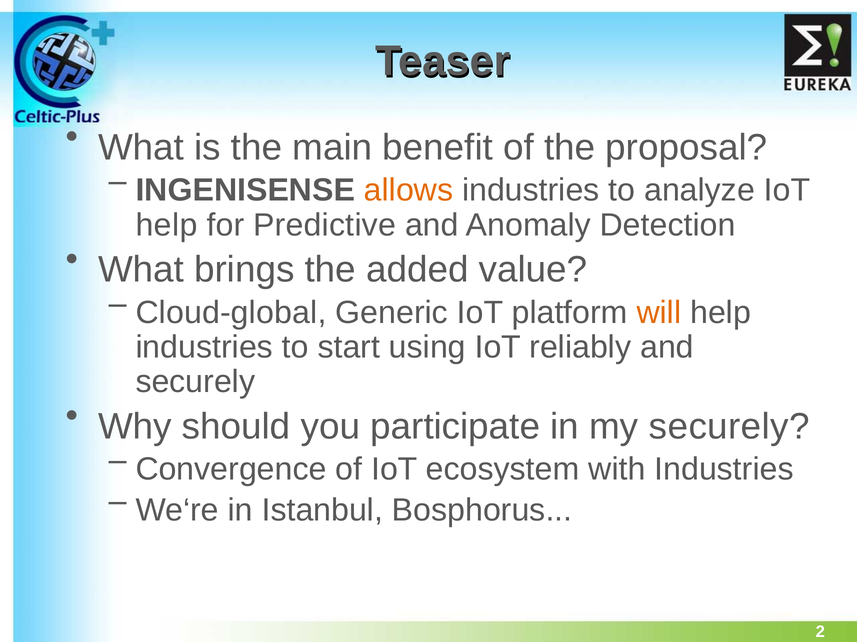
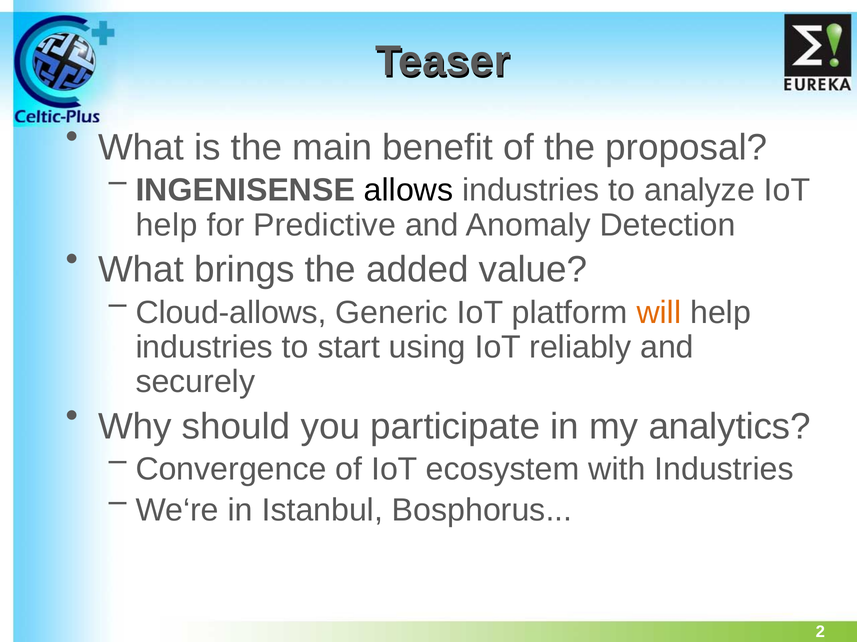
allows colour: orange -> black
Cloud-global: Cloud-global -> Cloud-allows
my securely: securely -> analytics
